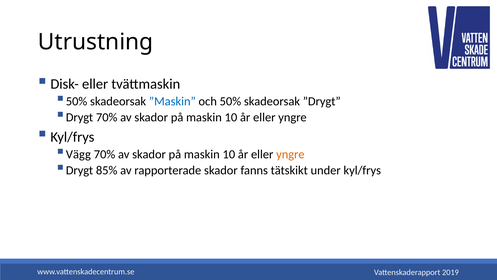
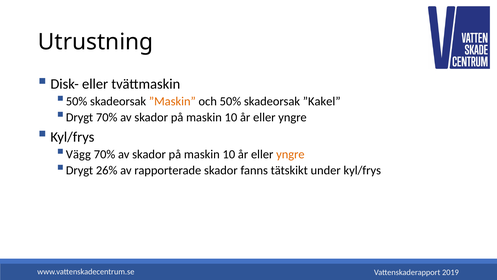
”Maskin colour: blue -> orange
”Drygt: ”Drygt -> ”Kakel
85%: 85% -> 26%
